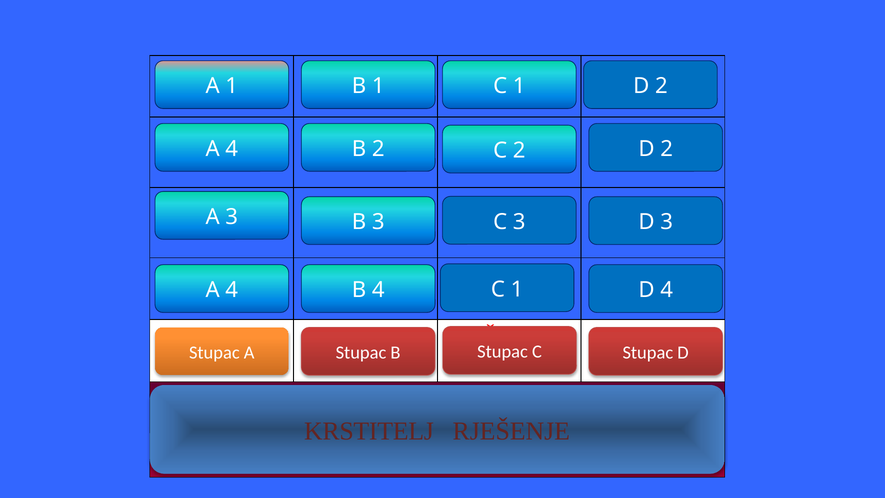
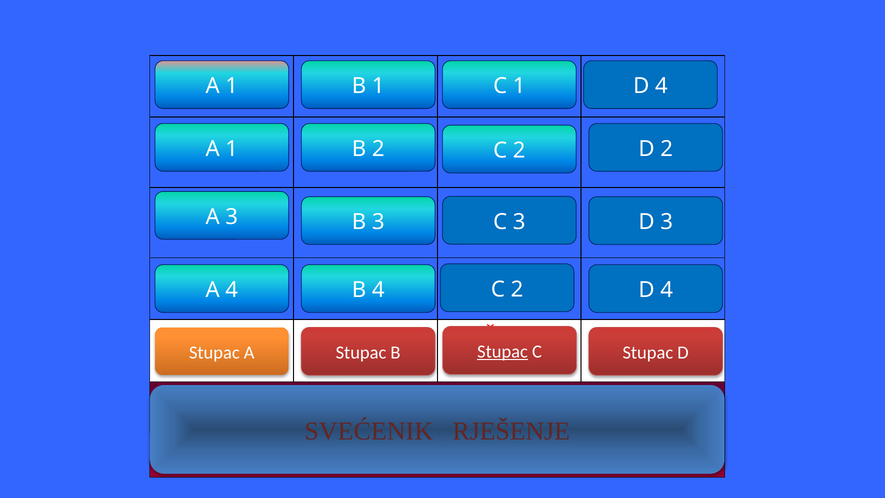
1 D 2: 2 -> 4
4 at (232, 149): 4 -> 1
4 C 1: 1 -> 2
Stupac at (503, 351) underline: none -> present
KRSTITELJ at (369, 431): KRSTITELJ -> SVEĆENIK
